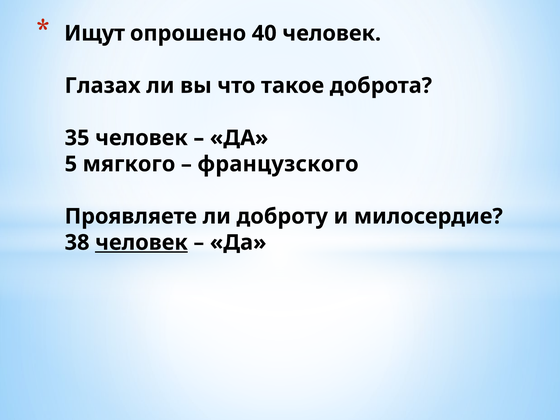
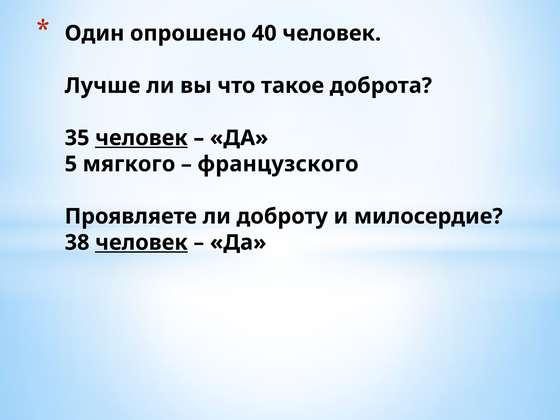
Ищут: Ищут -> Один
Глазах: Глазах -> Лучше
человек at (141, 138) underline: none -> present
